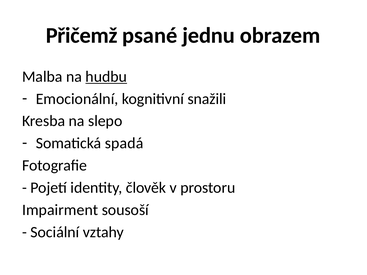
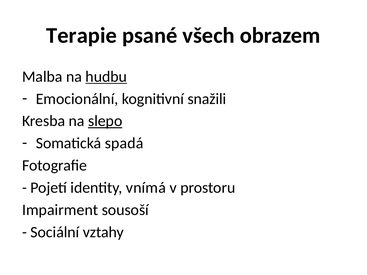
Přičemž: Přičemž -> Terapie
jednu: jednu -> všech
slepo underline: none -> present
člověk: člověk -> vnímá
